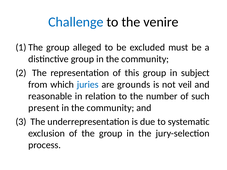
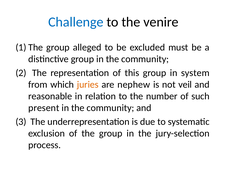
subject: subject -> system
juries colour: blue -> orange
grounds: grounds -> nephew
